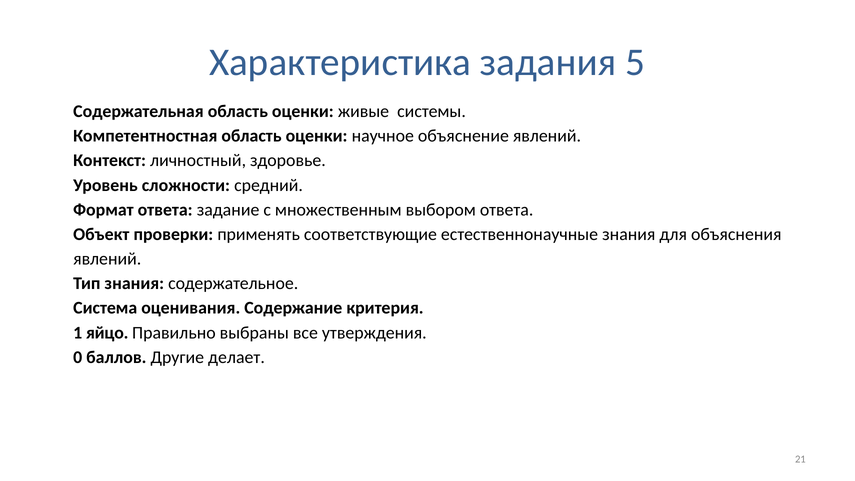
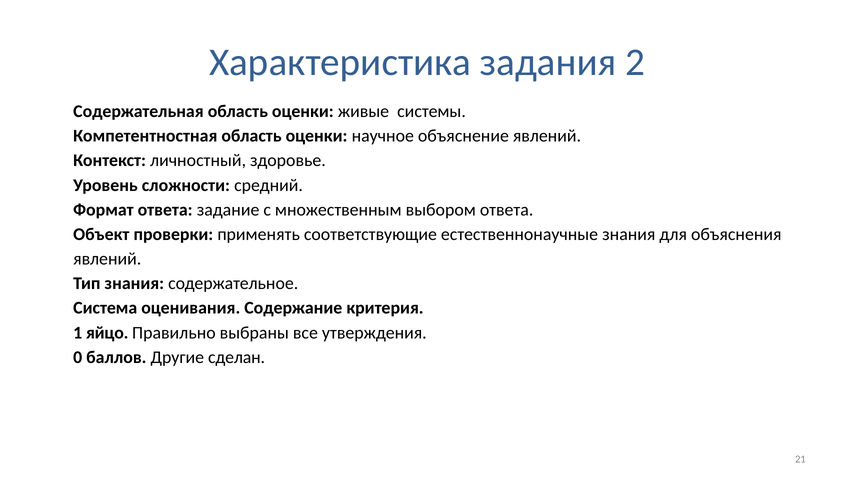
5: 5 -> 2
делает: делает -> сделан
